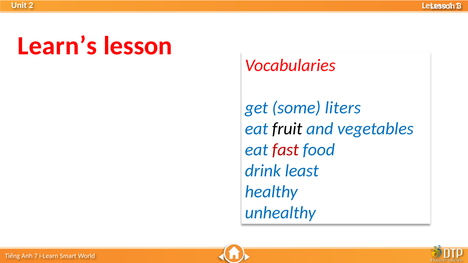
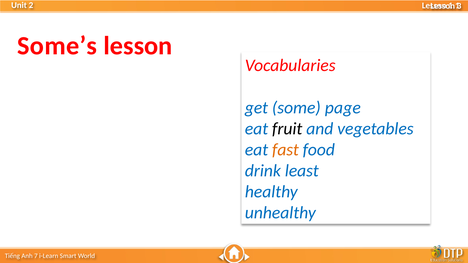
Learn’s: Learn’s -> Some’s
liters: liters -> page
fast colour: red -> orange
